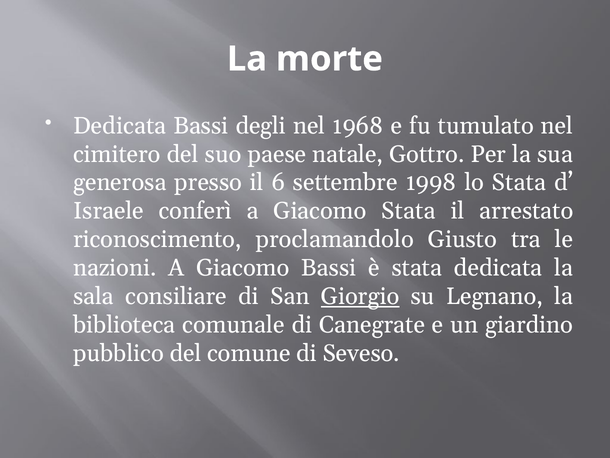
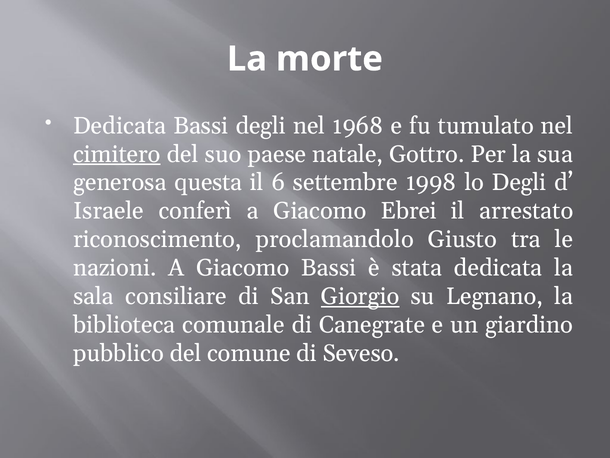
cimitero underline: none -> present
presso: presso -> questa
lo Stata: Stata -> Degli
Giacomo Stata: Stata -> Ebrei
